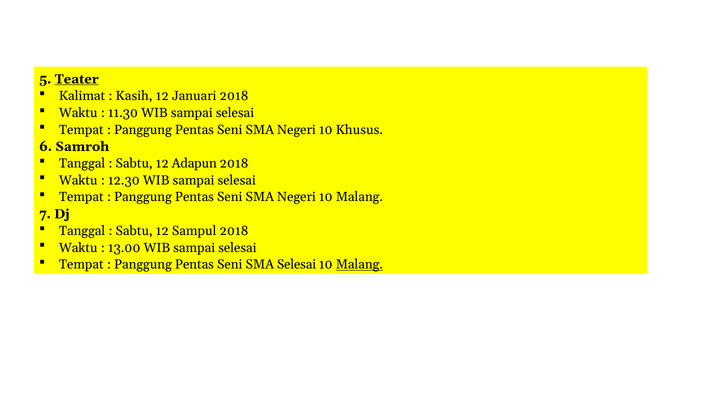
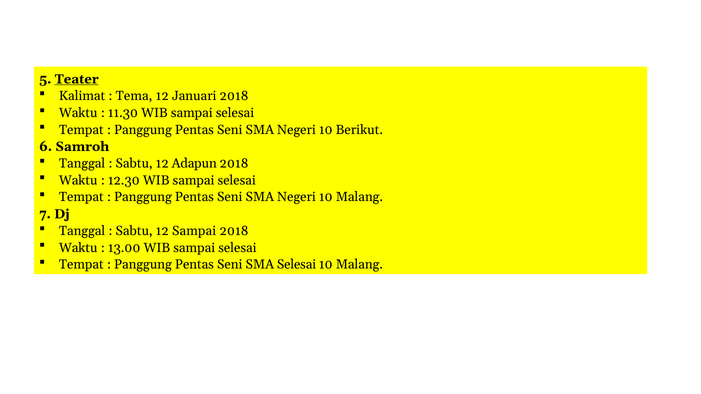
Kasih: Kasih -> Tema
Khusus: Khusus -> Berikut
12 Sampul: Sampul -> Sampai
Malang at (359, 265) underline: present -> none
